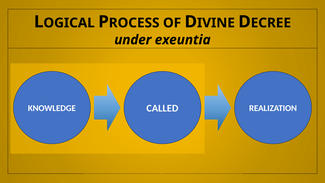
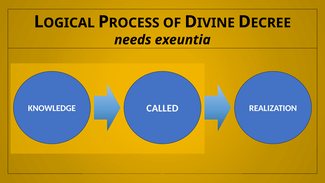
under: under -> needs
